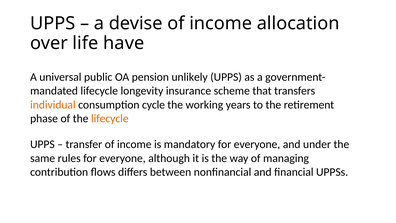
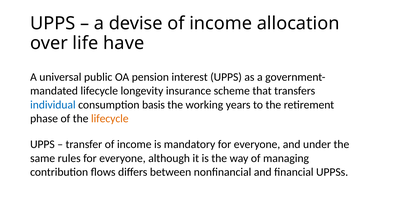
unlikely: unlikely -> interest
individual colour: orange -> blue
cycle: cycle -> basis
